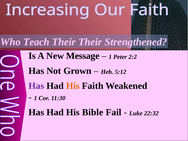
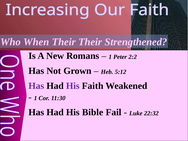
Teach: Teach -> When
Message: Message -> Romans
His at (73, 86) colour: orange -> purple
